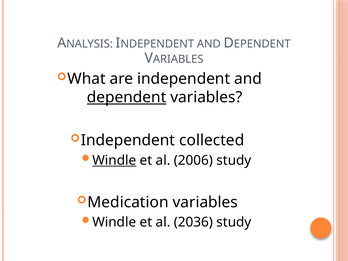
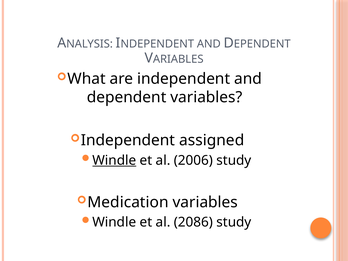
dependent underline: present -> none
collected: collected -> assigned
2036: 2036 -> 2086
